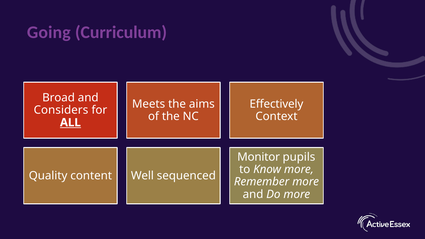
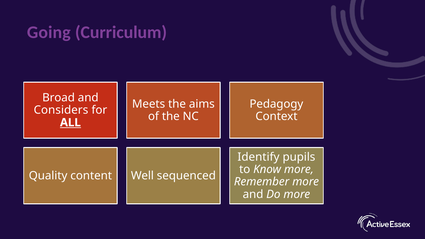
Effectively: Effectively -> Pedagogy
Monitor: Monitor -> Identify
